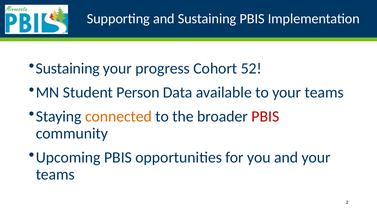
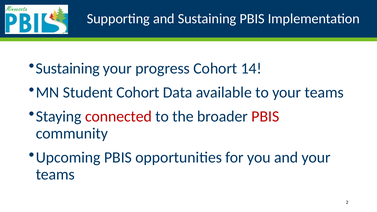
52: 52 -> 14
Student Person: Person -> Cohort
connected colour: orange -> red
